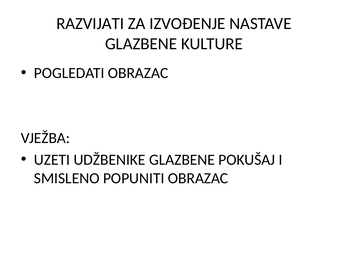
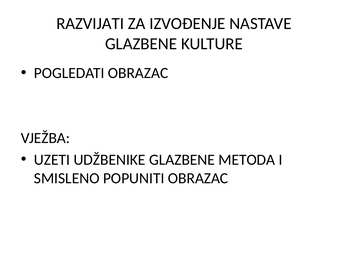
POKUŠAJ: POKUŠAJ -> METODA
